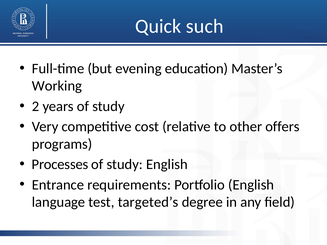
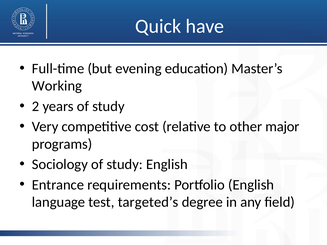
such: such -> have
offers: offers -> major
Processes: Processes -> Sociology
